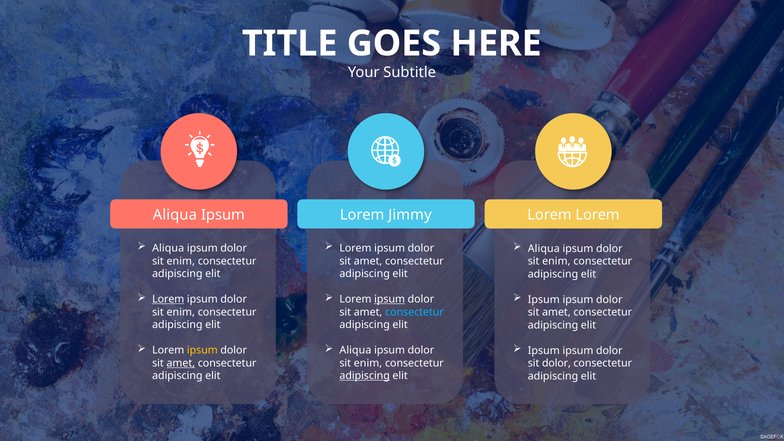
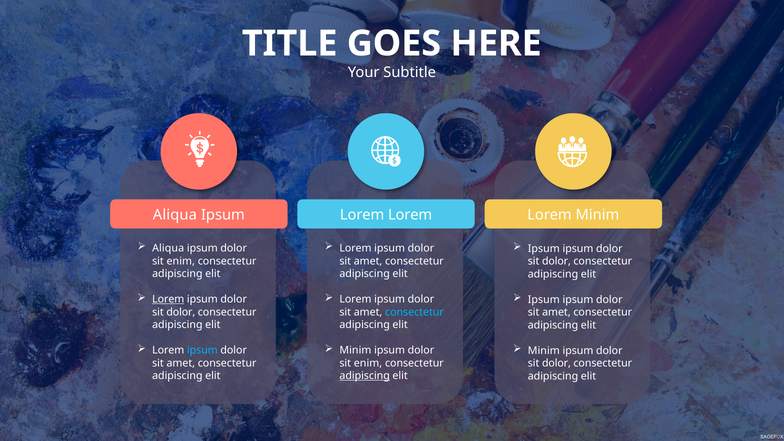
Ipsum Lorem Jimmy: Jimmy -> Lorem
Lorem Lorem: Lorem -> Minim
Aliqua at (544, 249): Aliqua -> Ipsum
enim at (556, 261): enim -> dolor
ipsum at (390, 299) underline: present -> none
enim at (181, 312): enim -> dolor
ipsum at (202, 350) colour: yellow -> light blue
Aliqua at (355, 350): Aliqua -> Minim
Ipsum at (544, 351): Ipsum -> Minim
amet at (181, 363) underline: present -> none
